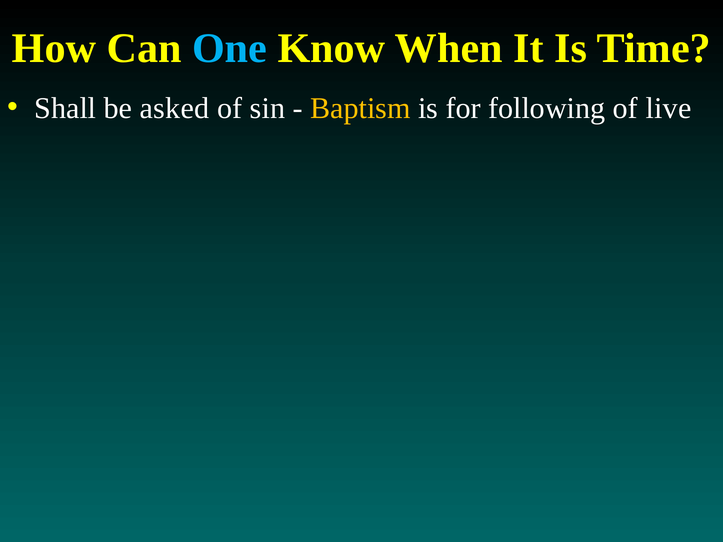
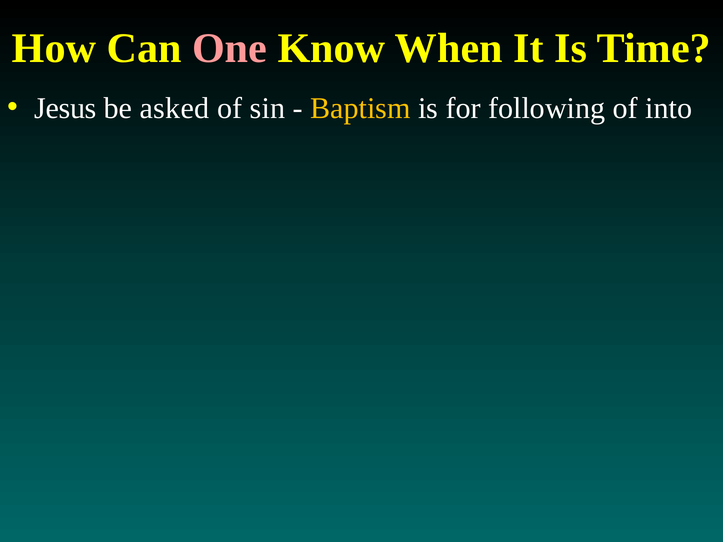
One colour: light blue -> pink
Shall: Shall -> Jesus
live: live -> into
